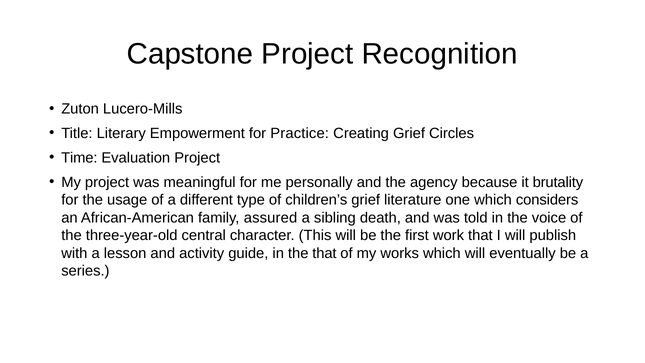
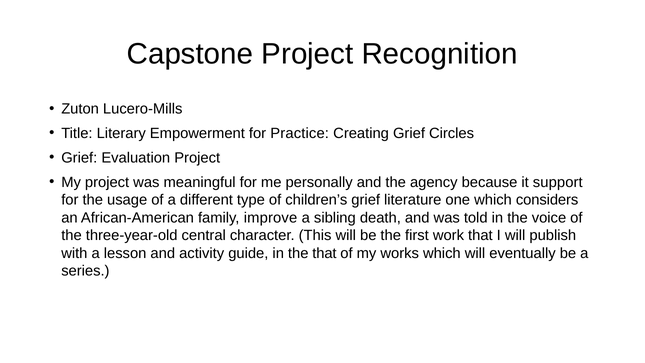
Time at (79, 158): Time -> Grief
brutality: brutality -> support
assured: assured -> improve
